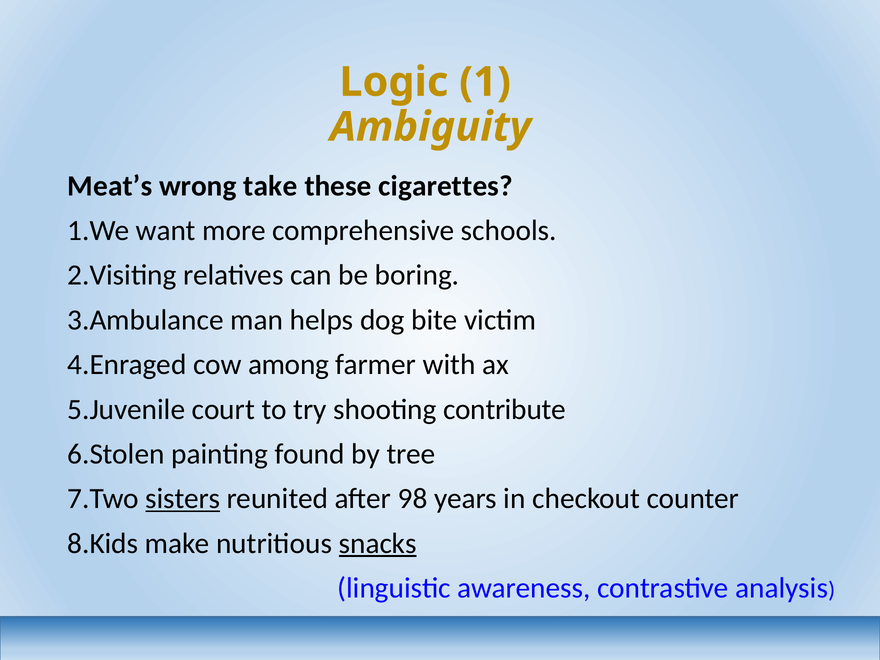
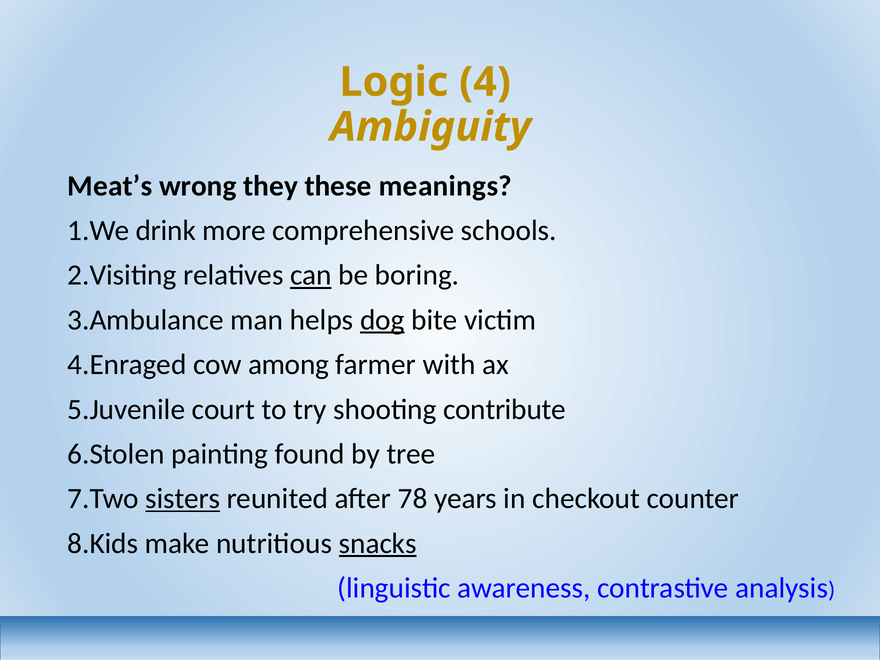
1: 1 -> 4
take: take -> they
cigarettes: cigarettes -> meanings
want: want -> drink
can underline: none -> present
dog underline: none -> present
98: 98 -> 78
